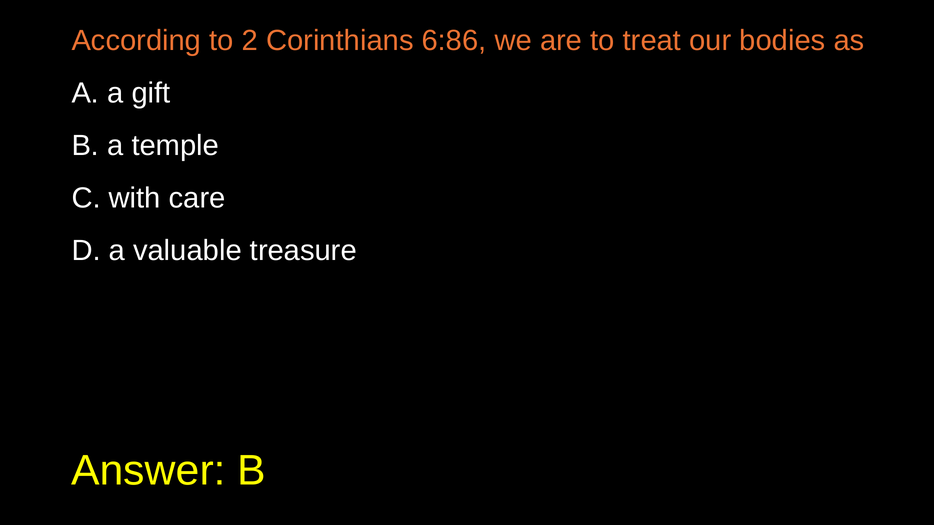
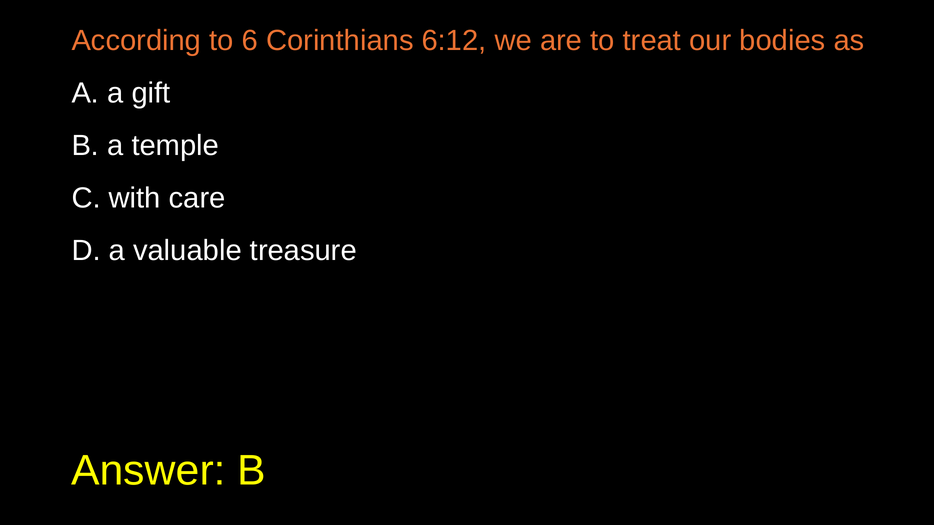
2: 2 -> 6
6:86: 6:86 -> 6:12
